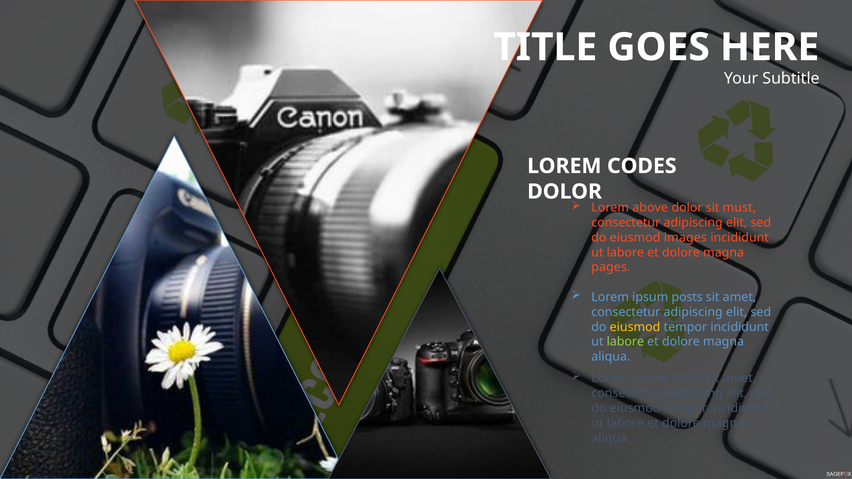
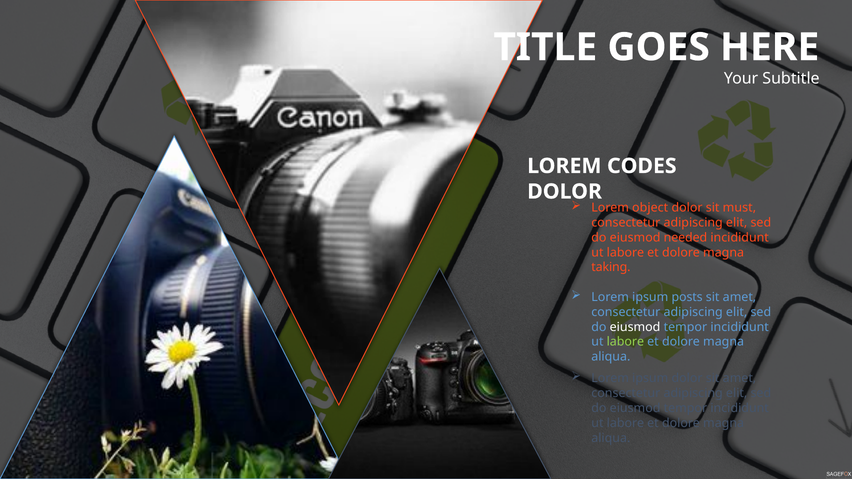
above: above -> object
images: images -> needed
pages: pages -> taking
eiusmod at (635, 327) colour: yellow -> white
